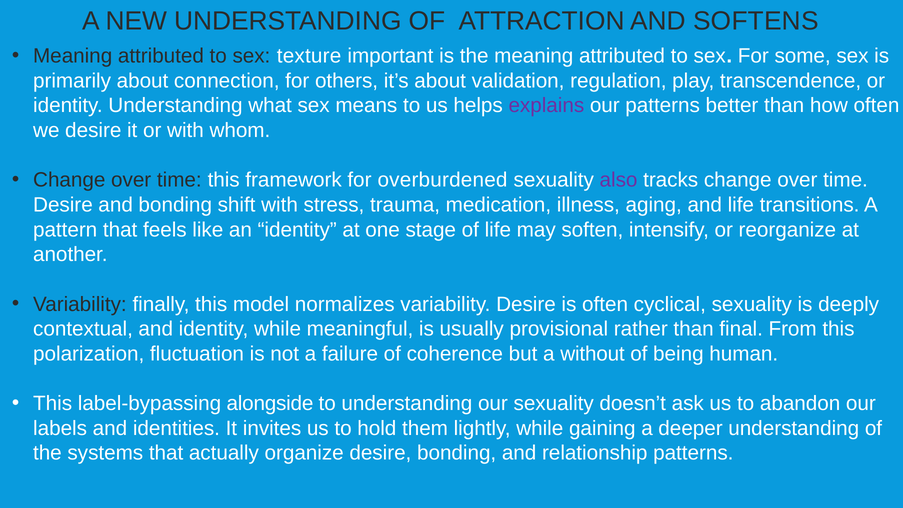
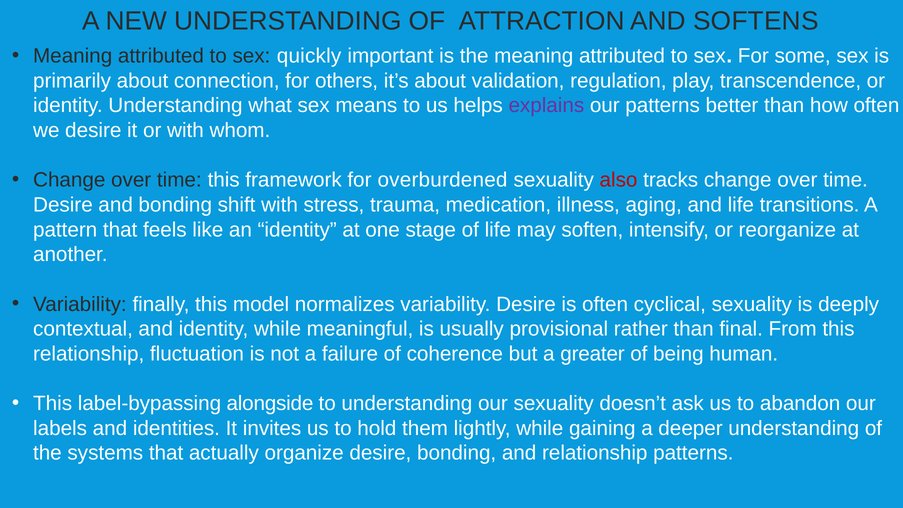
texture: texture -> quickly
also colour: purple -> red
polarization at (89, 354): polarization -> relationship
without: without -> greater
